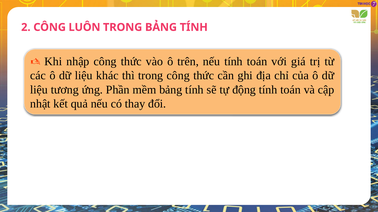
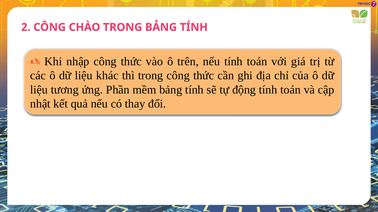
LUÔN: LUÔN -> CHÀO
